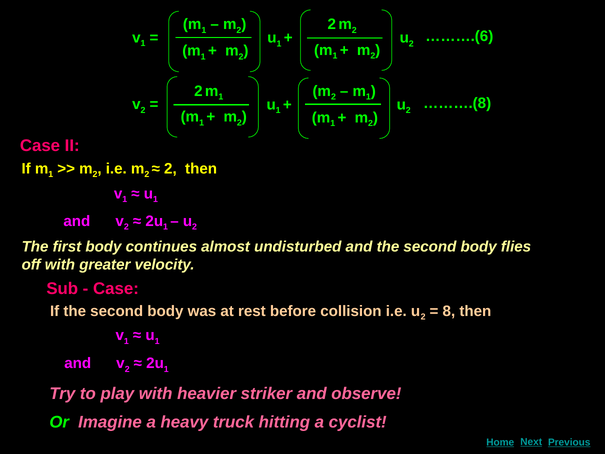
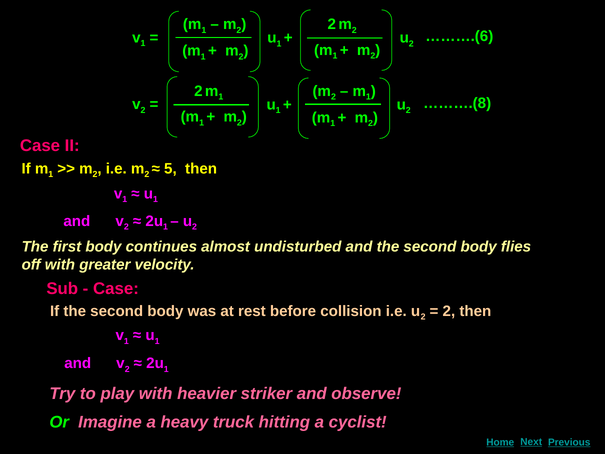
2 at (170, 169): 2 -> 5
8 at (449, 311): 8 -> 2
